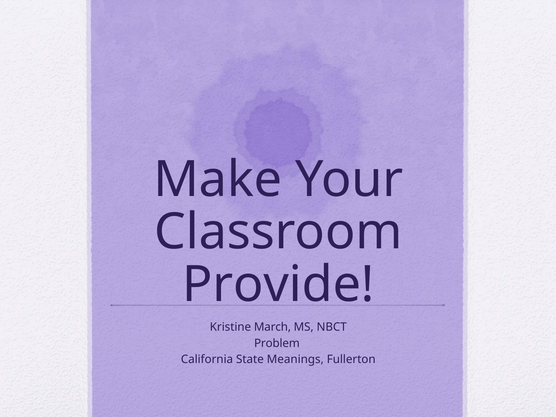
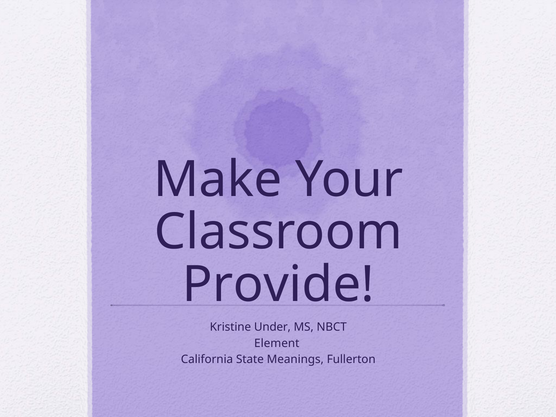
March: March -> Under
Problem: Problem -> Element
